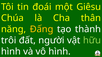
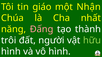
đoái: đoái -> giáo
Giêsu: Giêsu -> Nhận
thân: thân -> nhất
Đấng colour: yellow -> pink
